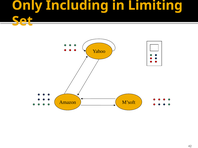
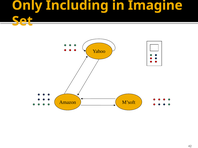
Limiting: Limiting -> Imagine
